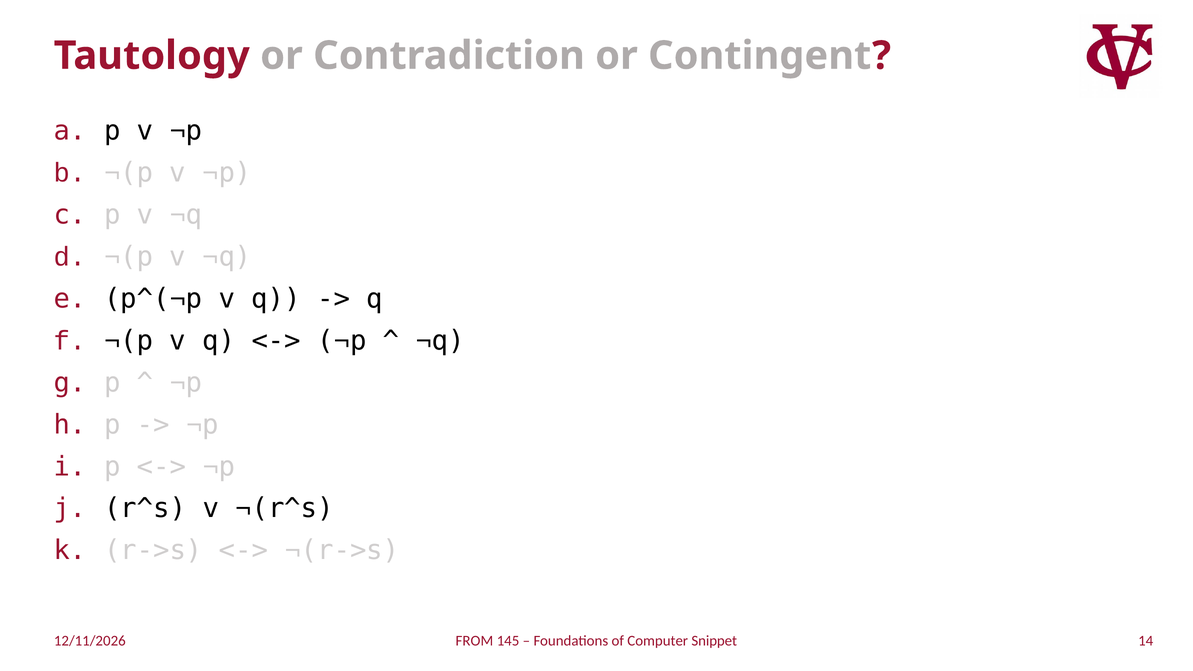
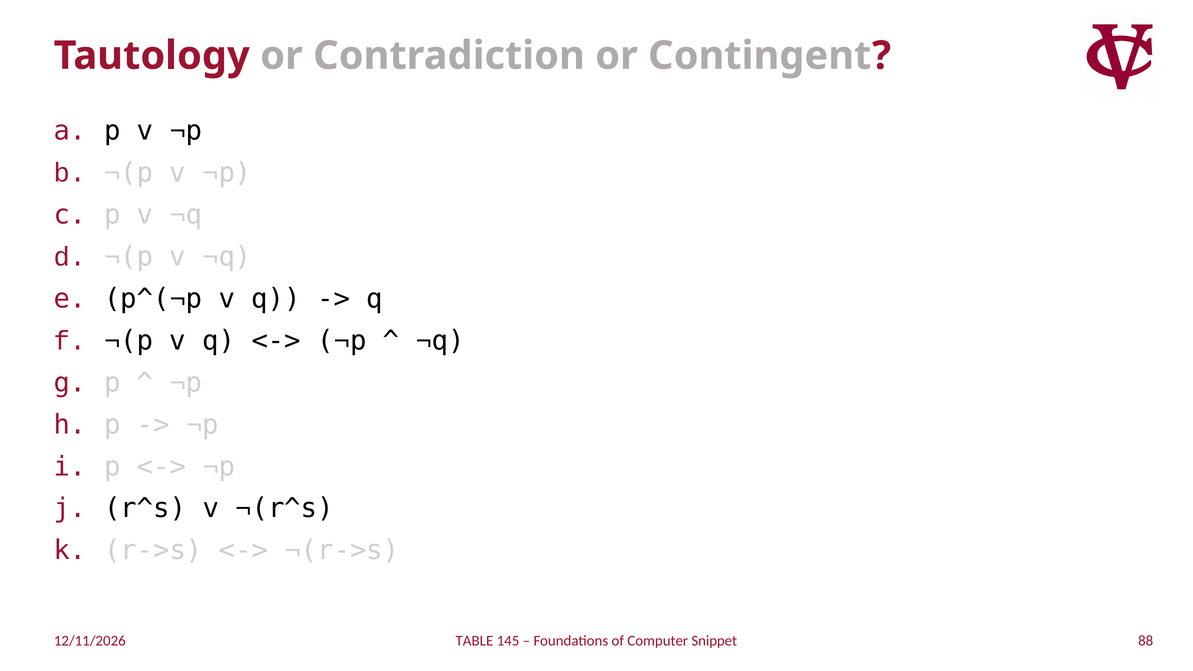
14: 14 -> 88
FROM: FROM -> TABLE
